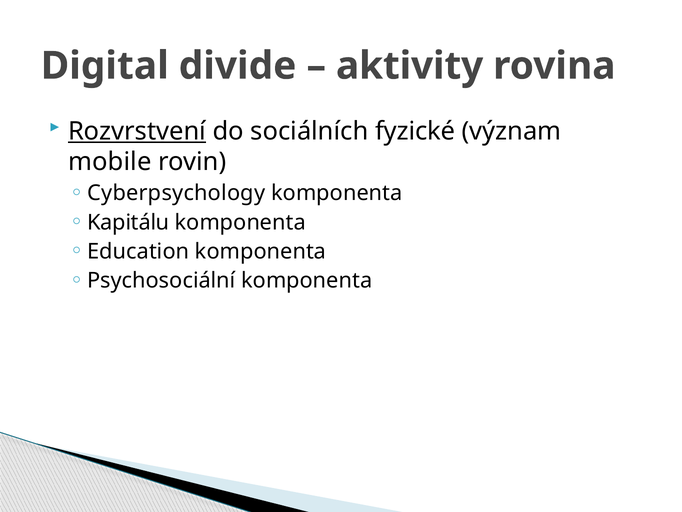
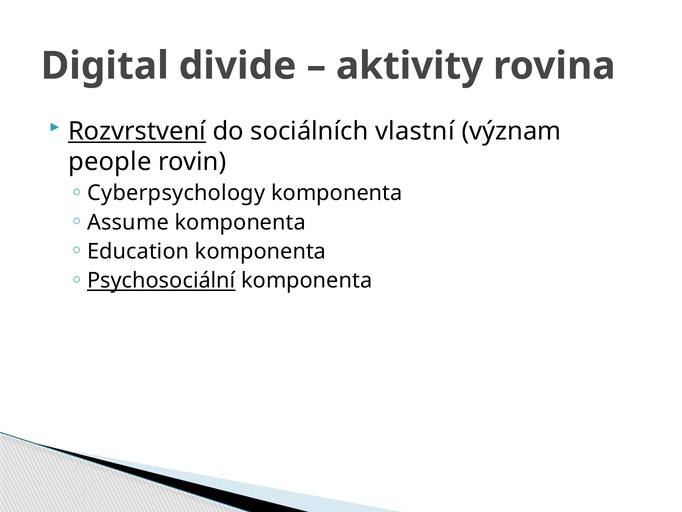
fyzické: fyzické -> vlastní
mobile: mobile -> people
Kapitálu: Kapitálu -> Assume
Psychosociální underline: none -> present
